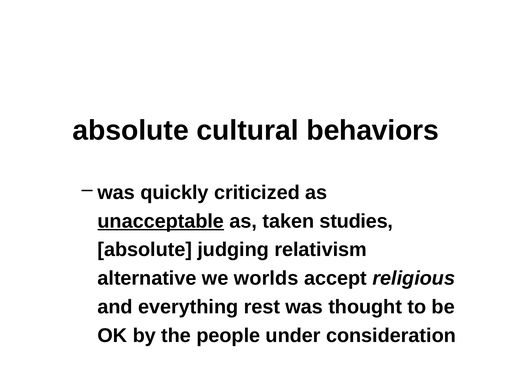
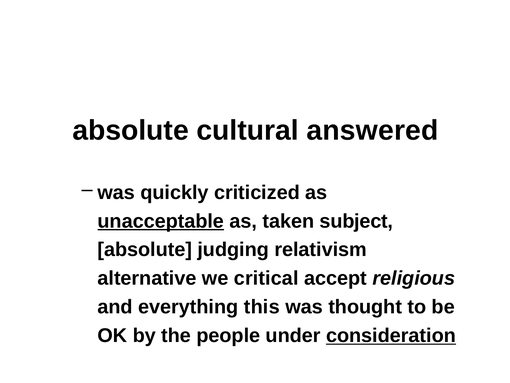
behaviors: behaviors -> answered
studies: studies -> subject
worlds: worlds -> critical
rest: rest -> this
consideration underline: none -> present
